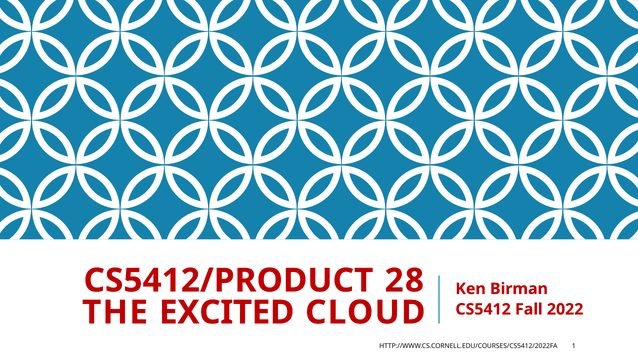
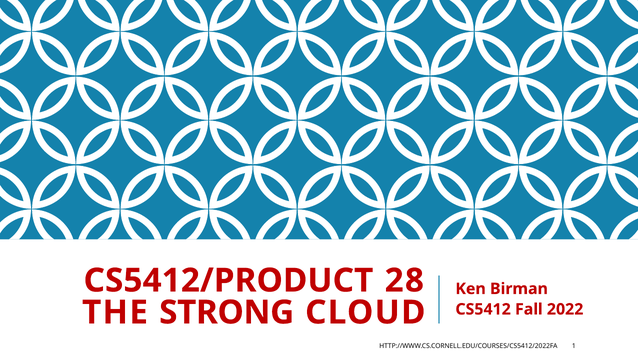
EXCITED: EXCITED -> STRONG
